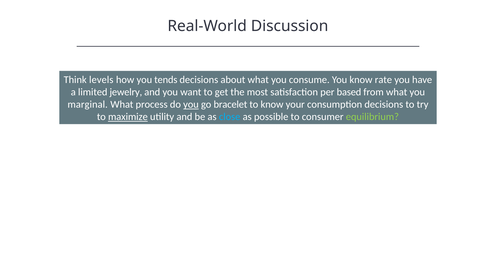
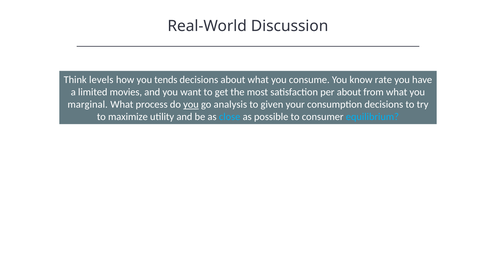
jewelry: jewelry -> movies
per based: based -> about
bracelet: bracelet -> analysis
to know: know -> given
maximize underline: present -> none
equilibrium colour: light green -> light blue
